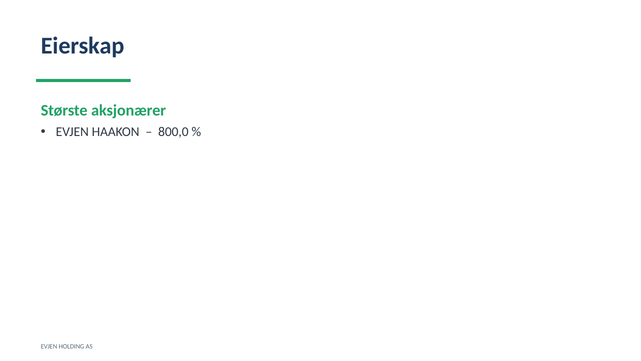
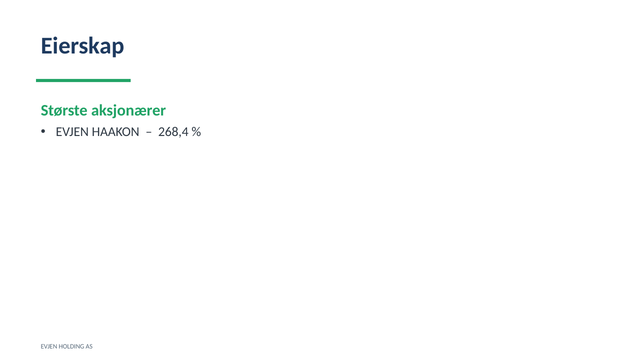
800,0: 800,0 -> 268,4
